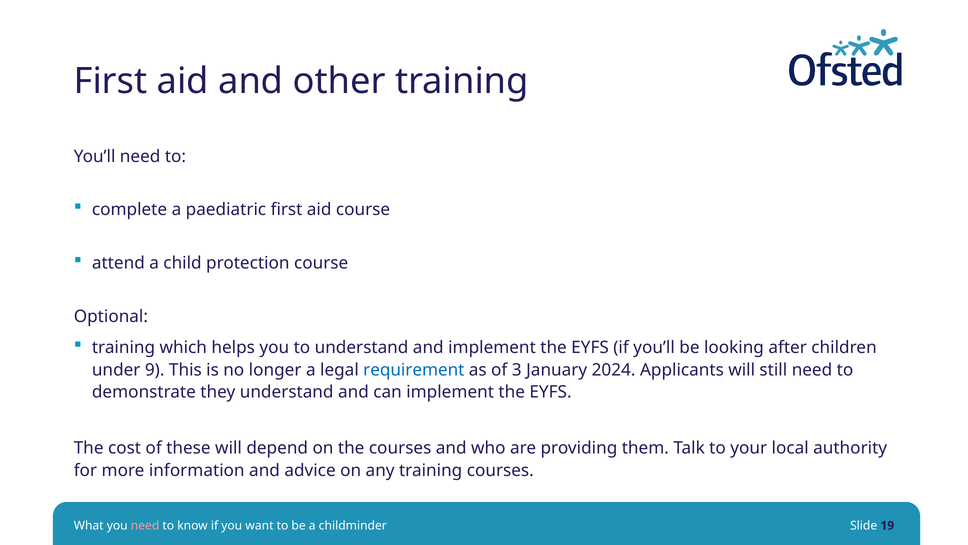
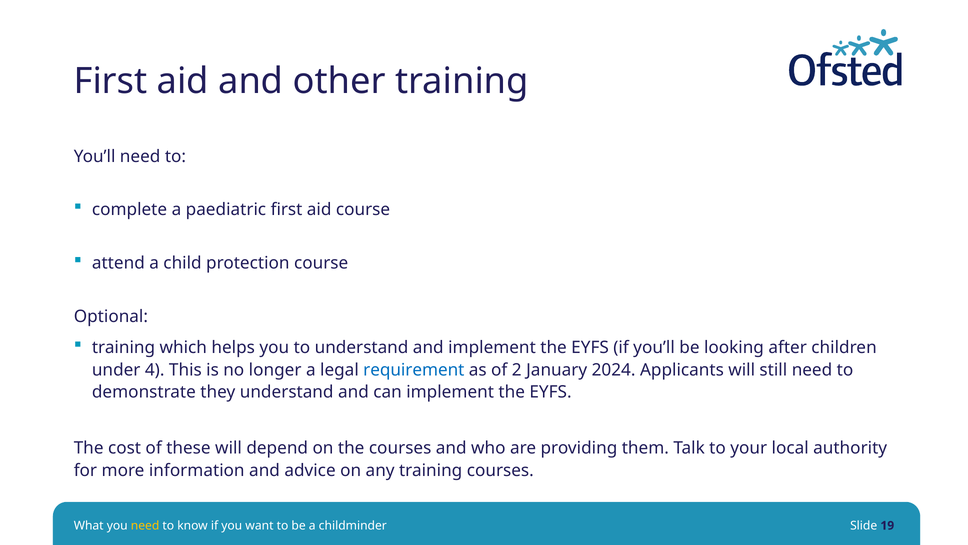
9: 9 -> 4
3: 3 -> 2
need at (145, 525) colour: pink -> yellow
